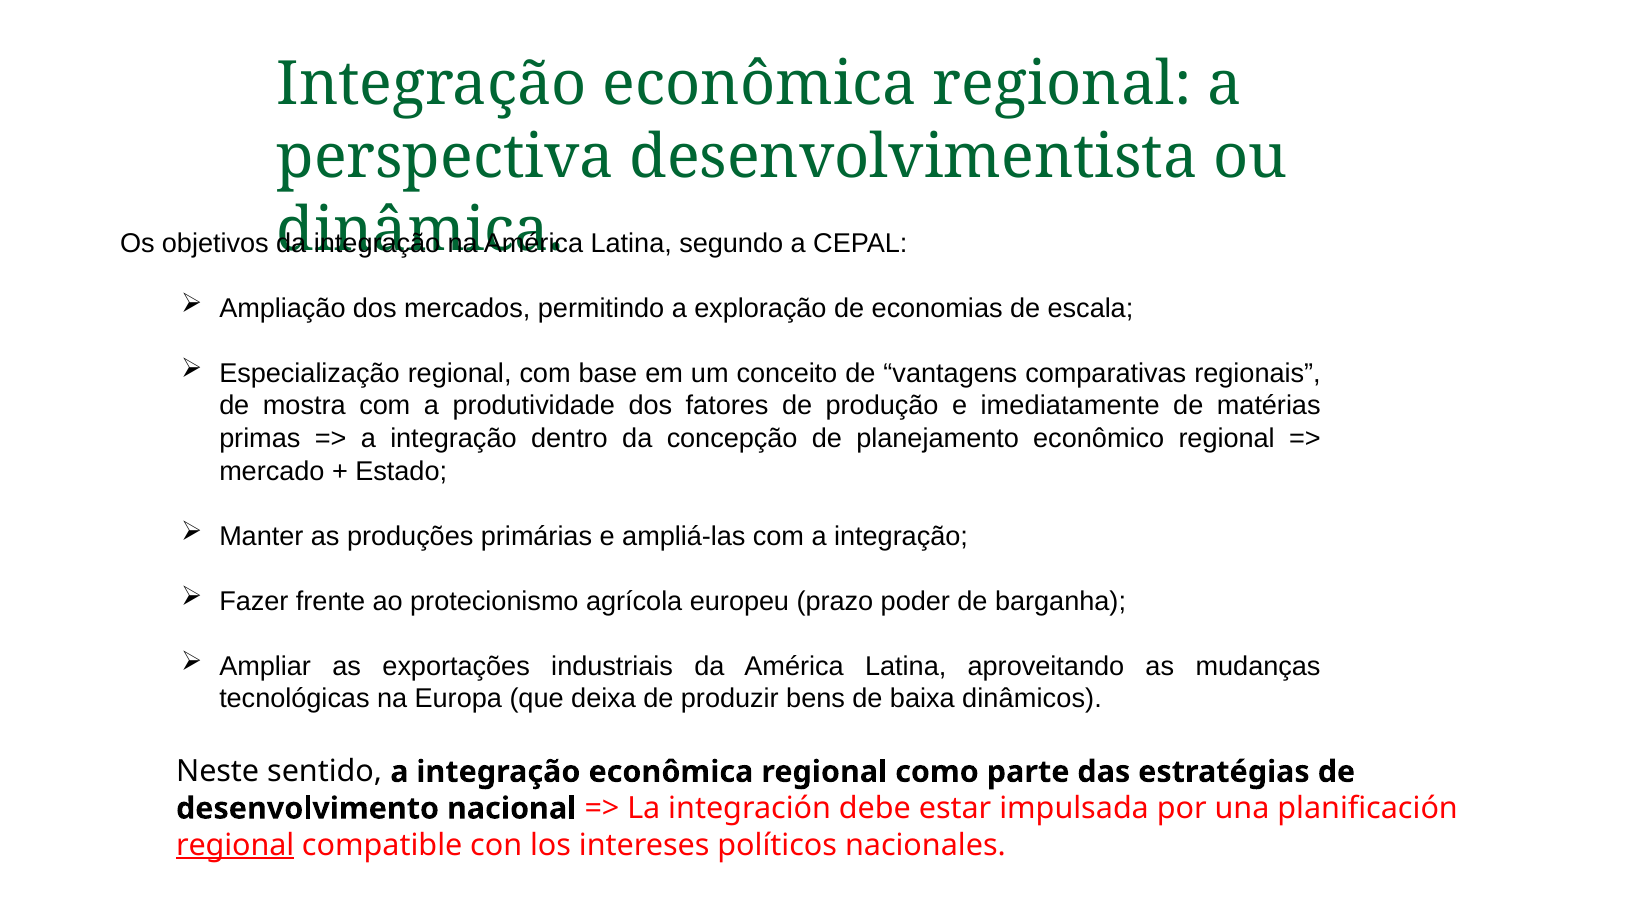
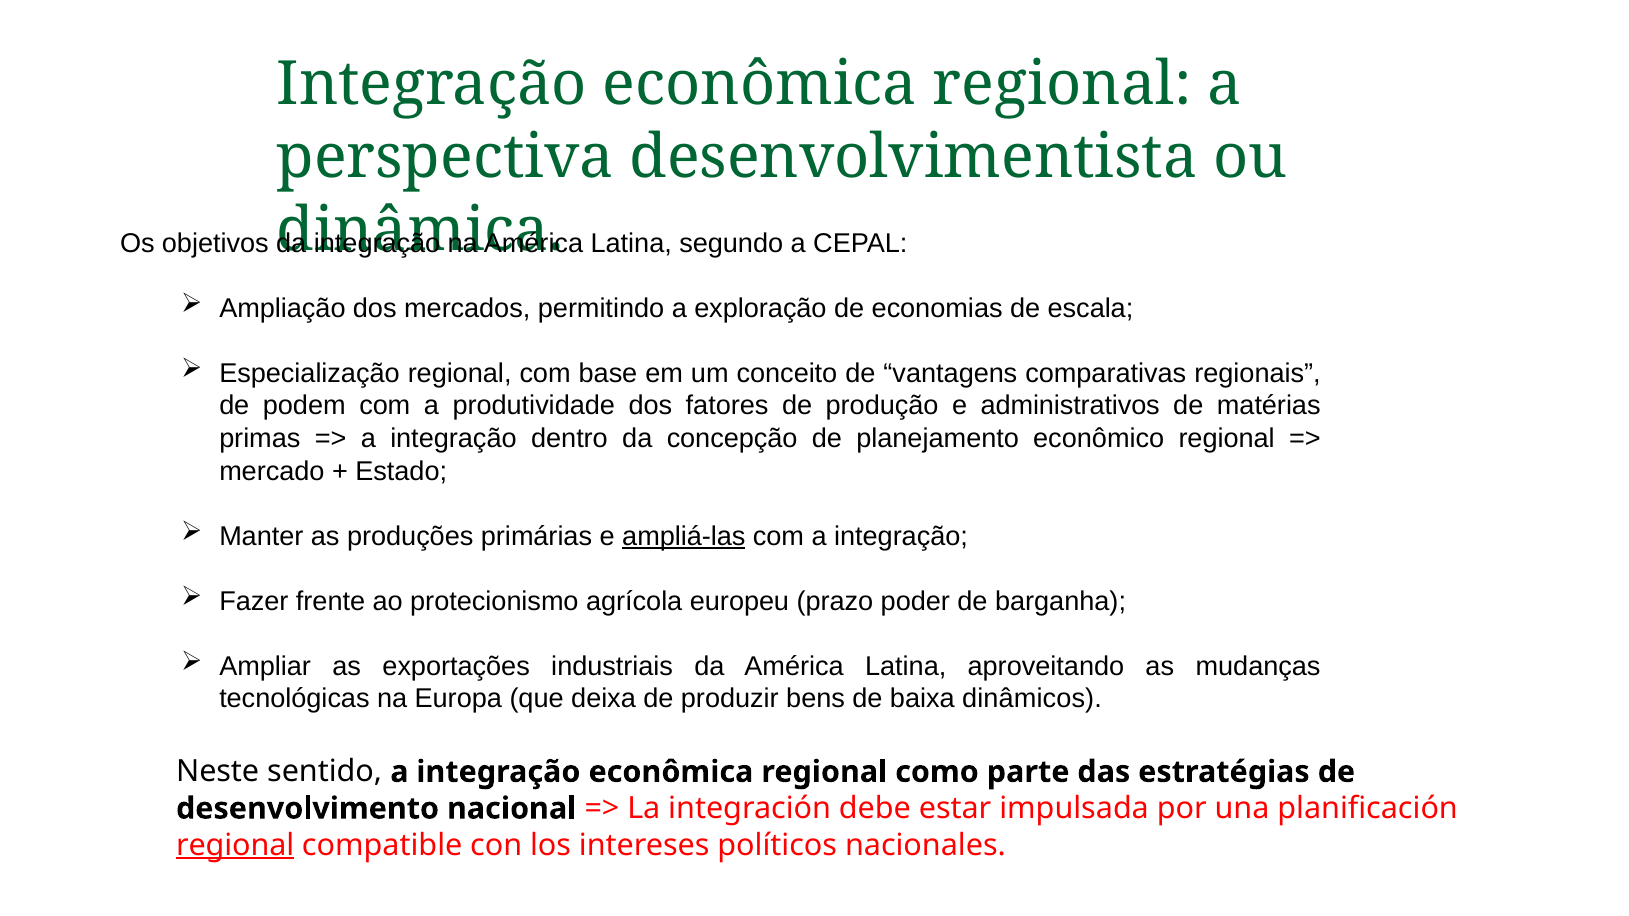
mostra: mostra -> podem
imediatamente: imediatamente -> administrativos
ampliá-las underline: none -> present
